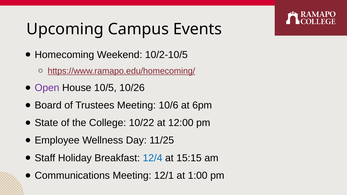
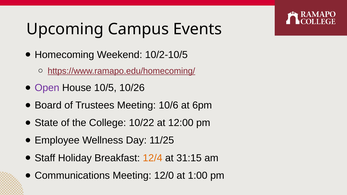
12/4 colour: blue -> orange
15:15: 15:15 -> 31:15
12/1: 12/1 -> 12/0
